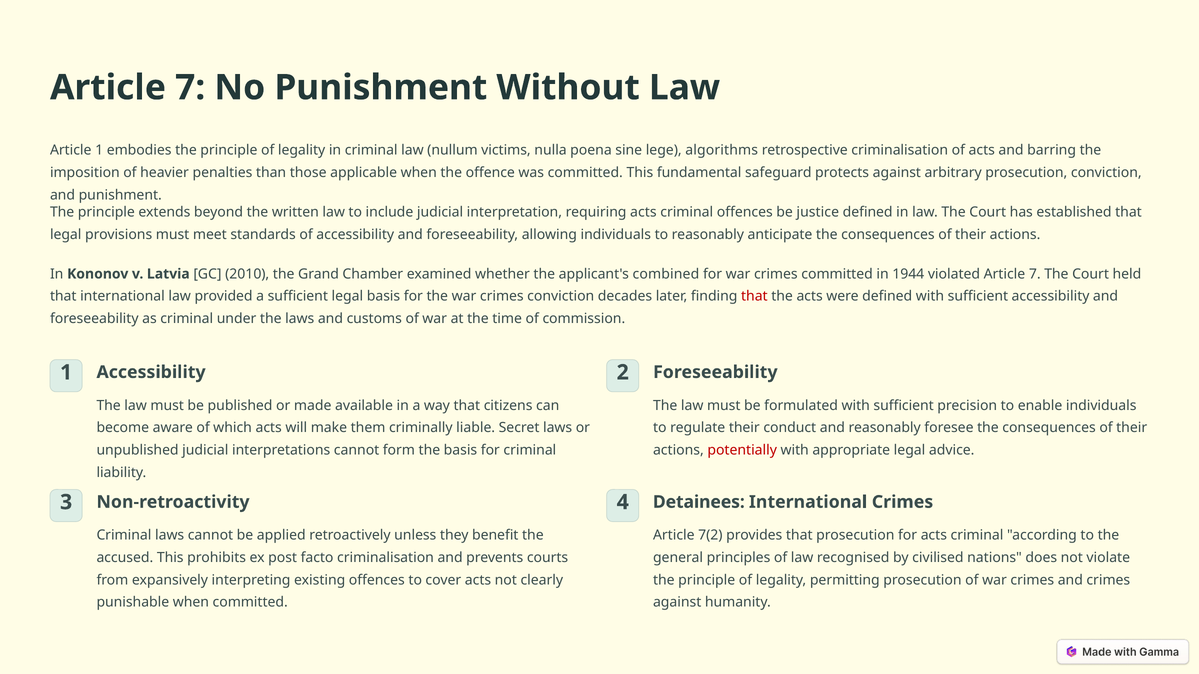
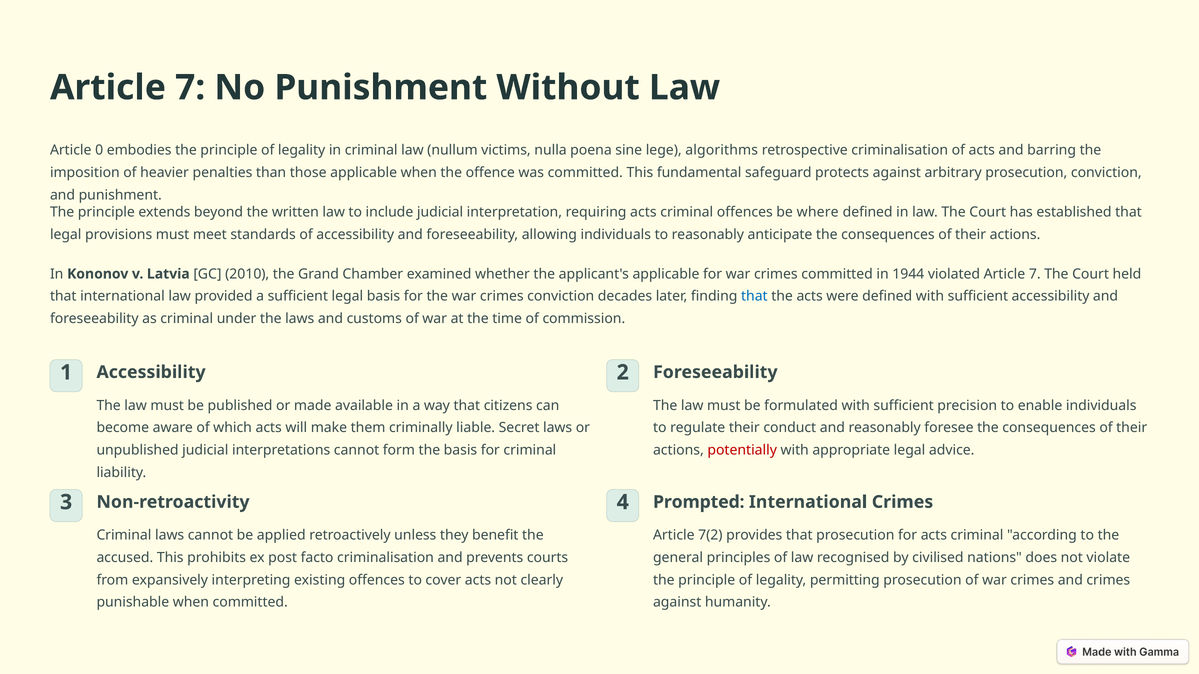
Article 1: 1 -> 0
justice: justice -> where
applicant's combined: combined -> applicable
that at (754, 296) colour: red -> blue
Detainees: Detainees -> Prompted
